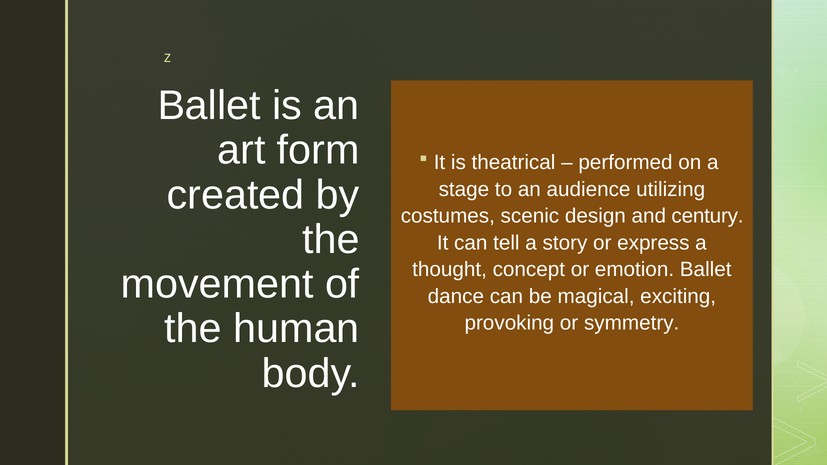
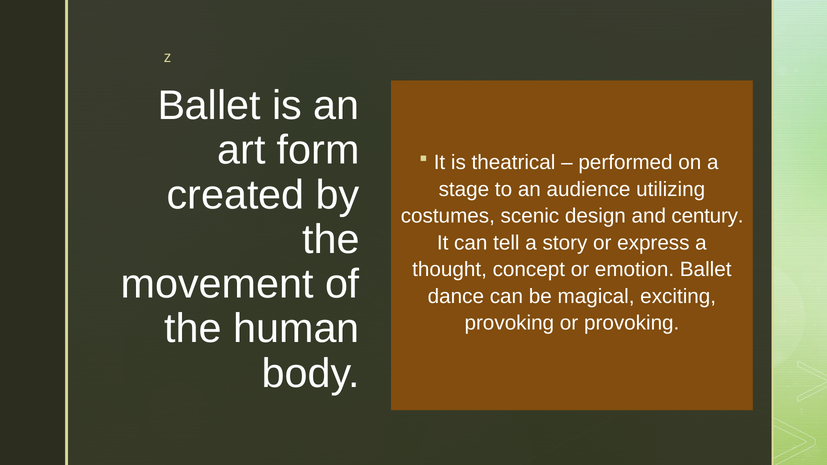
or symmetry: symmetry -> provoking
